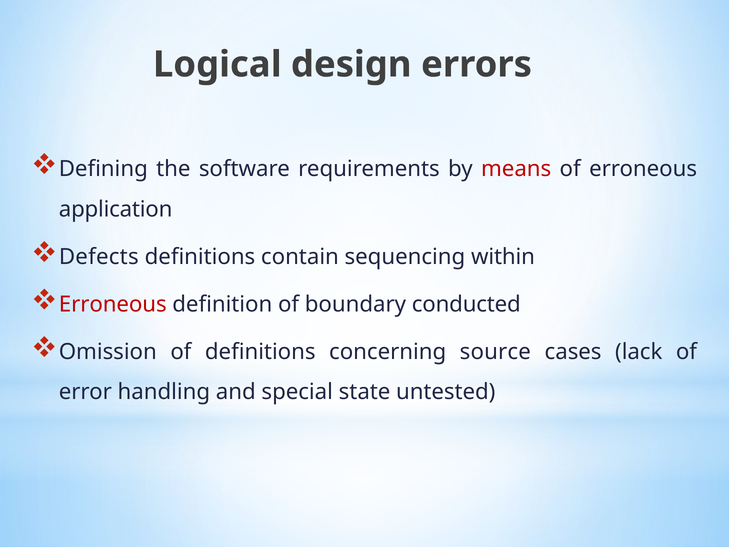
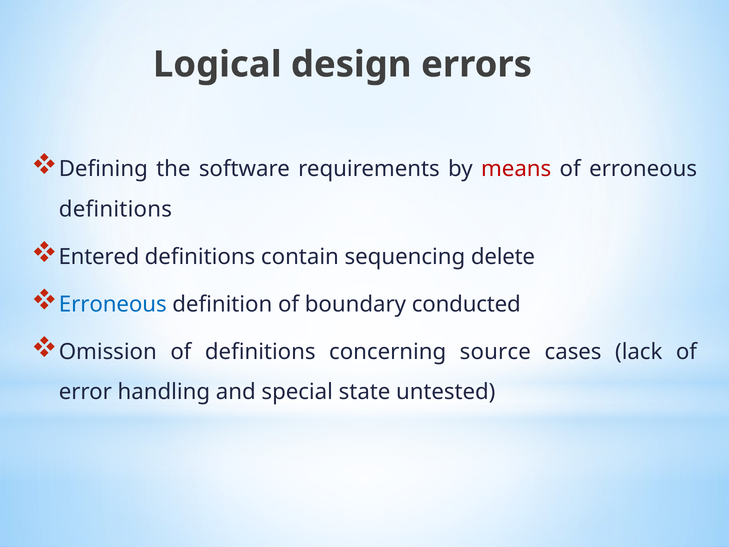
application at (116, 209): application -> definitions
Defects: Defects -> Entered
within: within -> delete
Erroneous at (113, 304) colour: red -> blue
